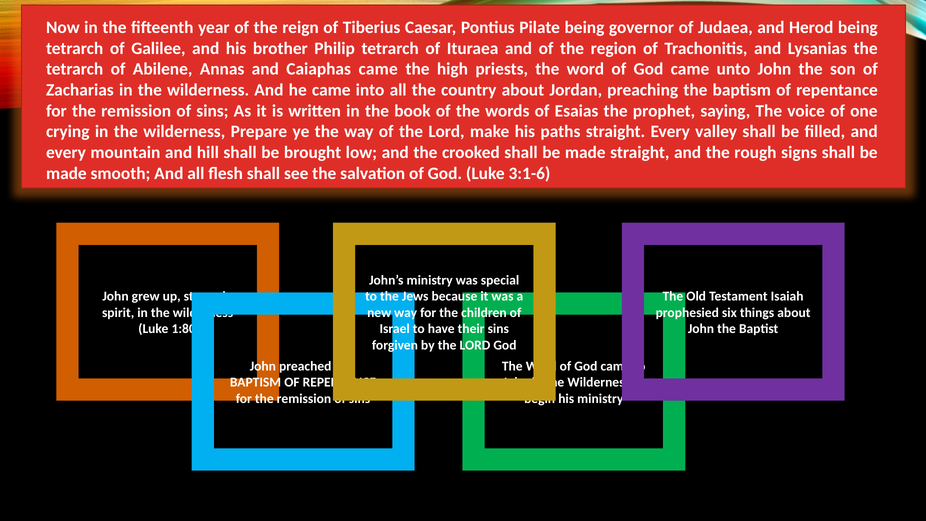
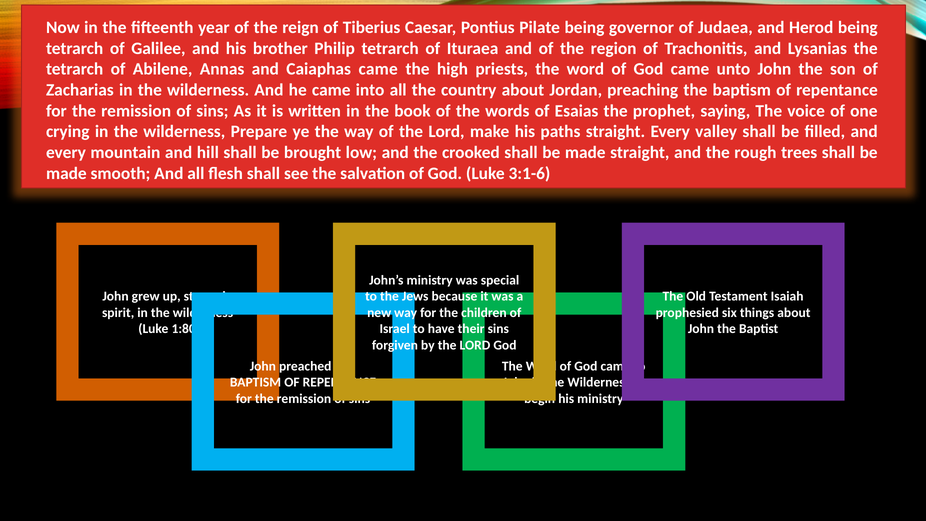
signs: signs -> trees
